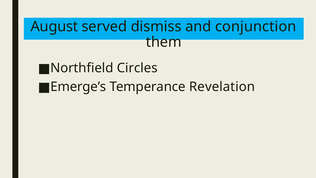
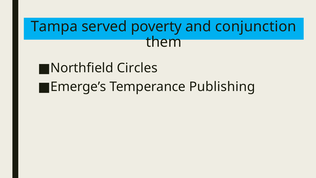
August: August -> Tampa
dismiss: dismiss -> poverty
Revelation: Revelation -> Publishing
